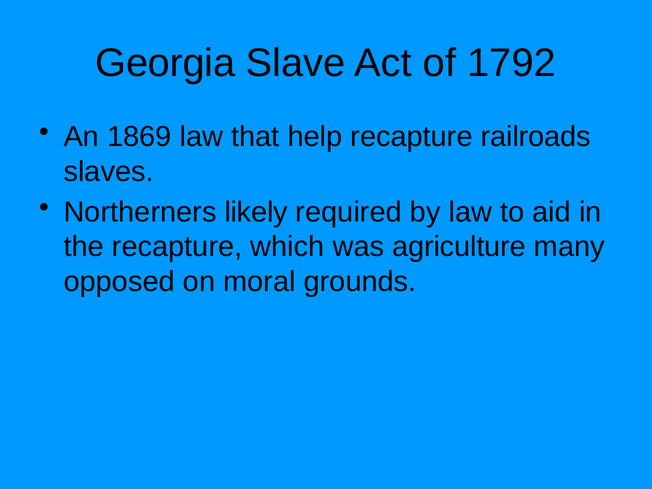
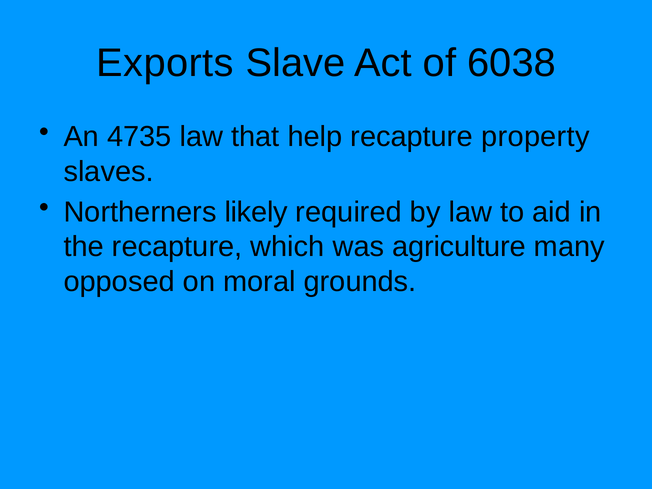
Georgia: Georgia -> Exports
1792: 1792 -> 6038
1869: 1869 -> 4735
railroads: railroads -> property
